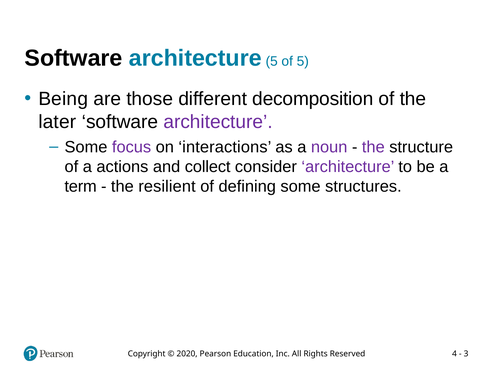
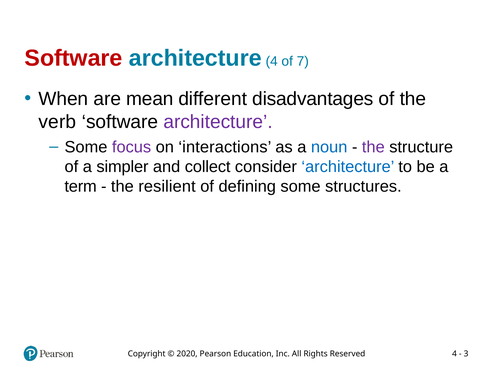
Software at (74, 58) colour: black -> red
architecture 5: 5 -> 4
of 5: 5 -> 7
Being: Being -> When
those: those -> mean
decomposition: decomposition -> disadvantages
later: later -> verb
noun colour: purple -> blue
actions: actions -> simpler
architecture at (348, 167) colour: purple -> blue
